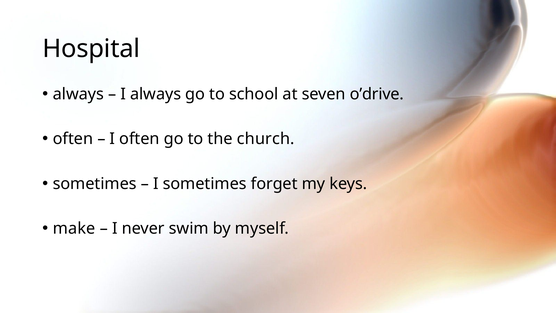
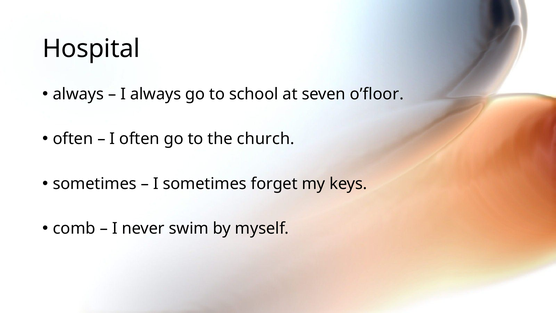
o’drive: o’drive -> o’floor
make: make -> comb
